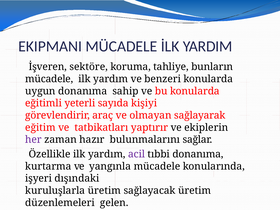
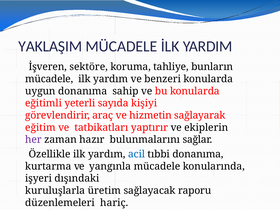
EKIPMANI: EKIPMANI -> YAKLAŞIM
olmayan: olmayan -> hizmetin
acil colour: purple -> blue
sağlayacak üretim: üretim -> raporu
gelen: gelen -> hariç
